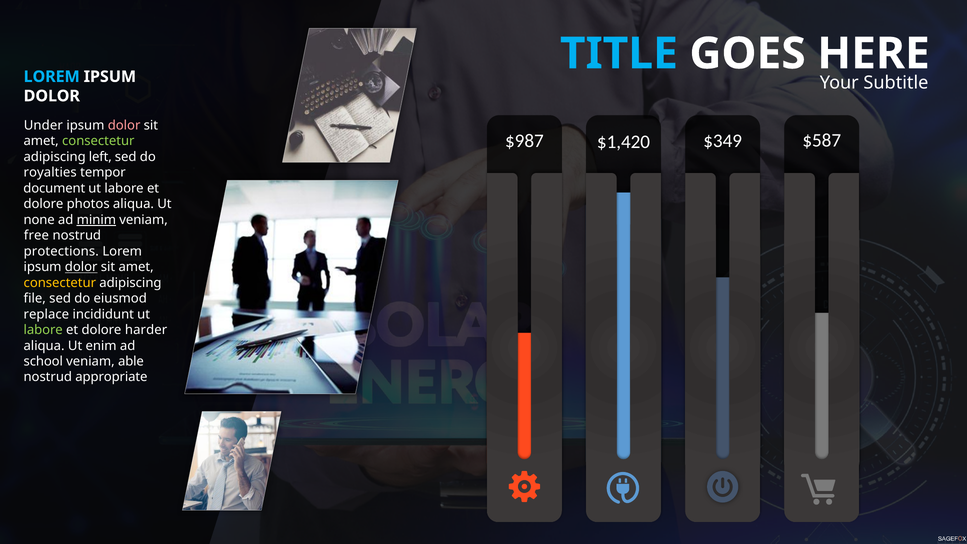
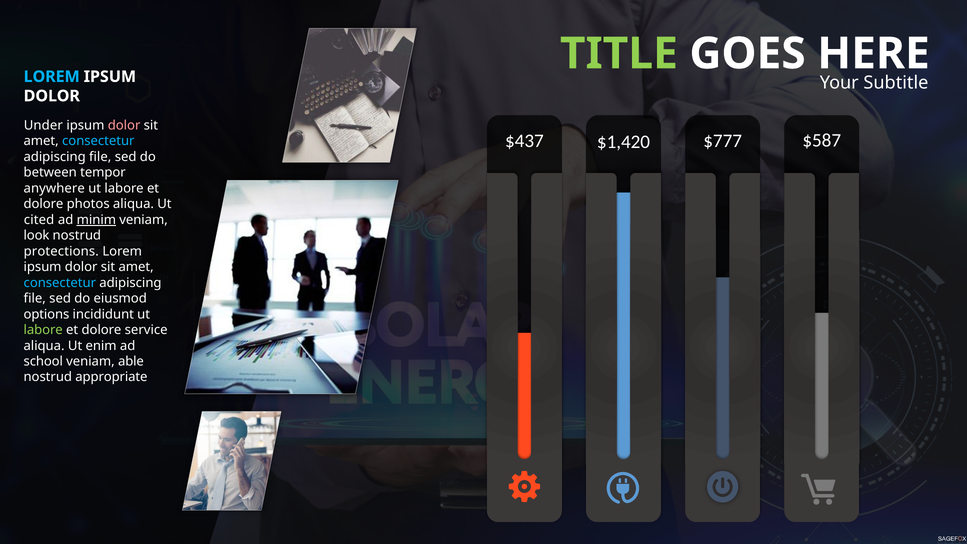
TITLE colour: light blue -> light green
$987: $987 -> $437
$349: $349 -> $777
consectetur at (98, 141) colour: light green -> light blue
left at (100, 157): left -> file
royalties: royalties -> between
document: document -> anywhere
none: none -> cited
free: free -> look
dolor at (81, 267) underline: present -> none
consectetur at (60, 283) colour: yellow -> light blue
replace: replace -> options
harder: harder -> service
